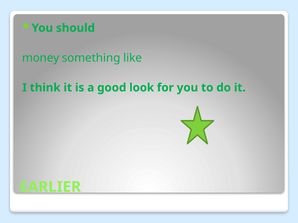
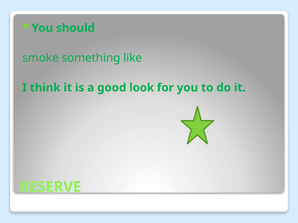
money: money -> smoke
EARLIER: EARLIER -> RESERVE
